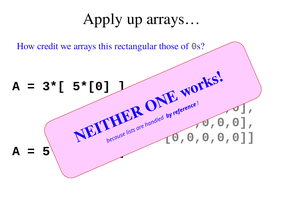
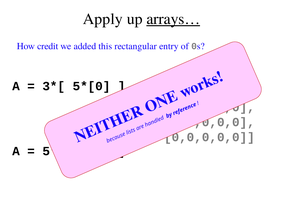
arrays… underline: none -> present
arrays: arrays -> added
those: those -> entry
